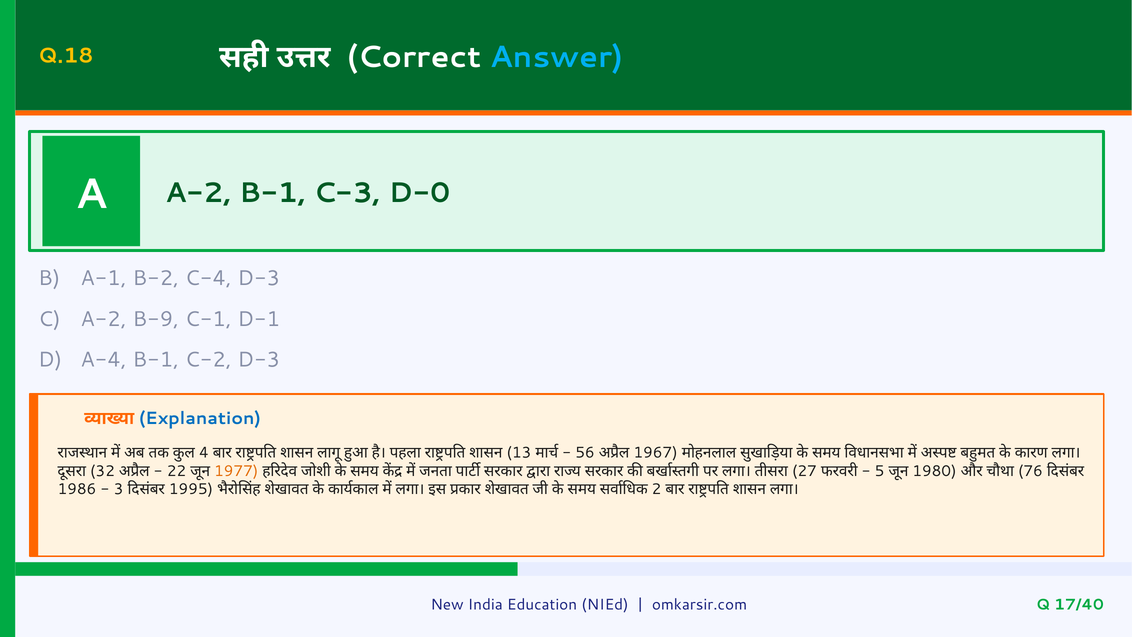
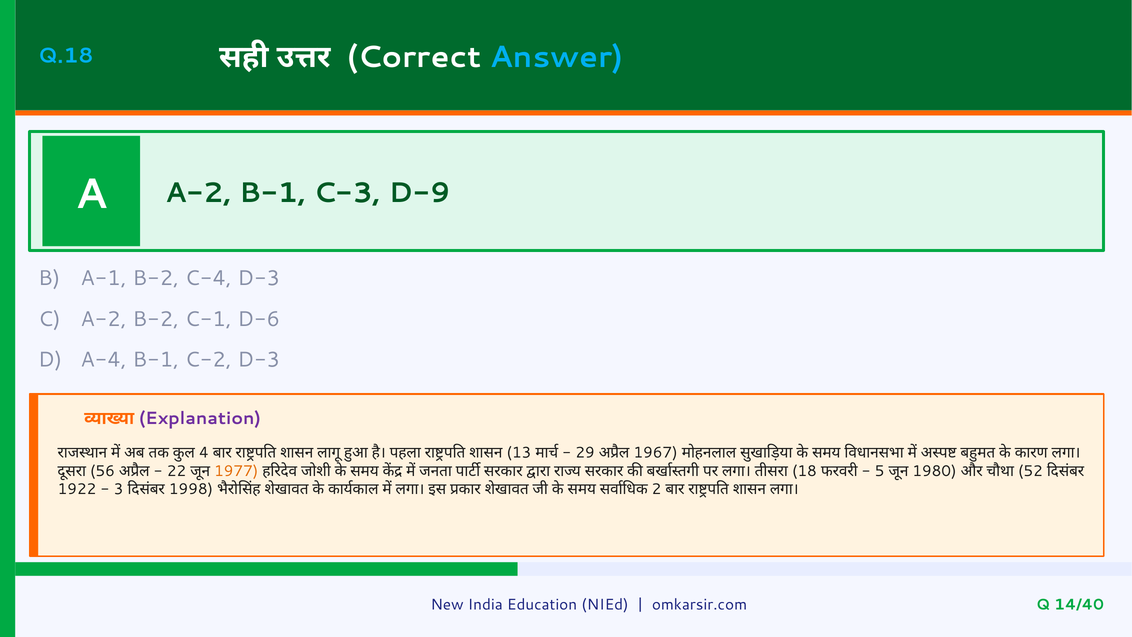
Q.18 colour: yellow -> light blue
D-0: D-0 -> D-9
A-2 B-9: B-9 -> B-2
D-1: D-1 -> D-6
Explanation colour: blue -> purple
56: 56 -> 29
32: 32 -> 56
27: 27 -> 18
76: 76 -> 52
1986: 1986 -> 1922
1995: 1995 -> 1998
17/40: 17/40 -> 14/40
